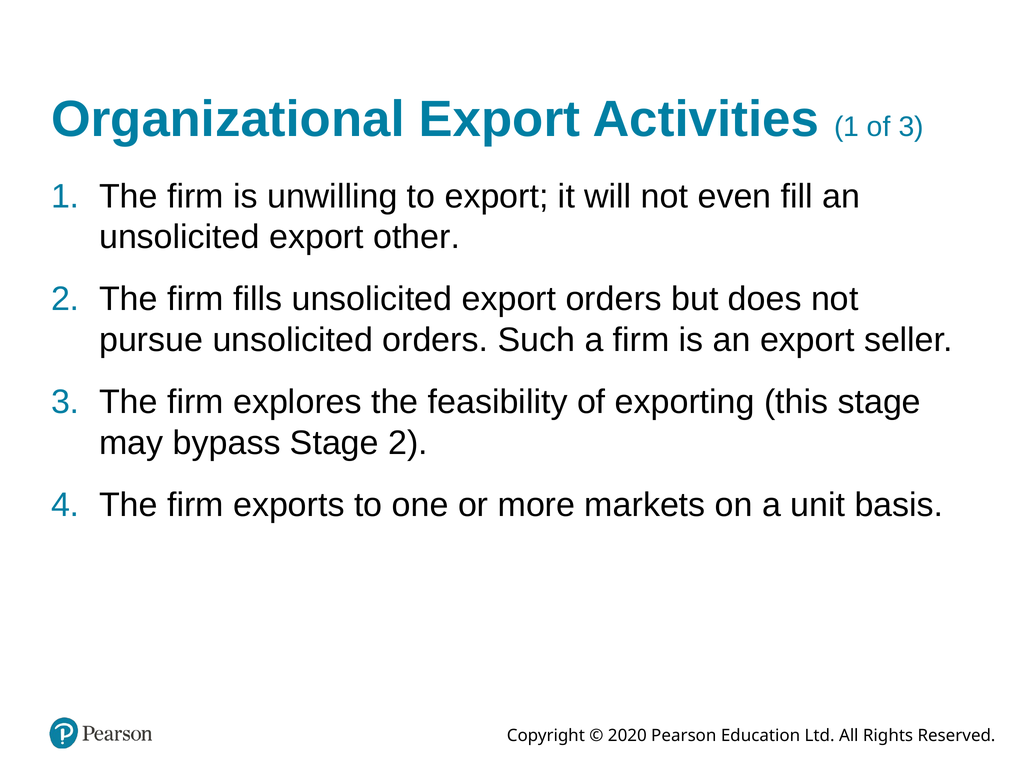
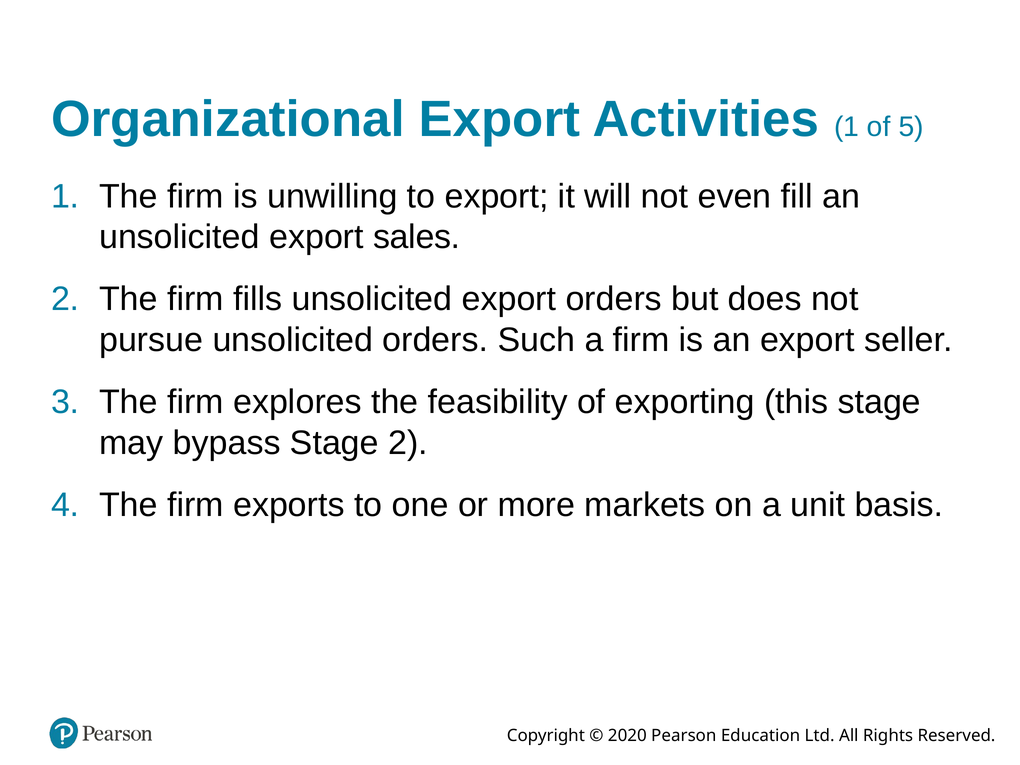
of 3: 3 -> 5
other: other -> sales
